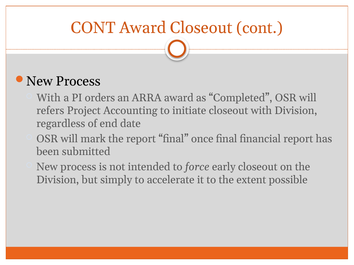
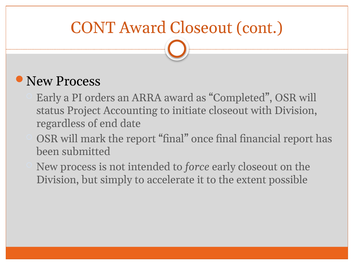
With at (49, 98): With -> Early
refers: refers -> status
